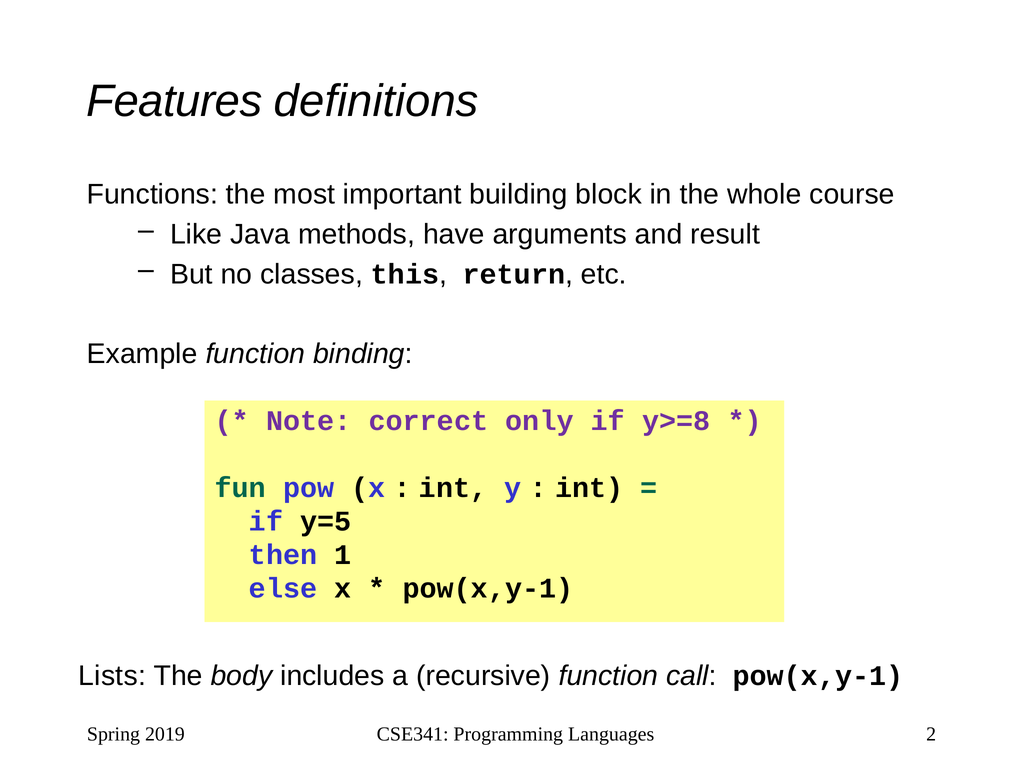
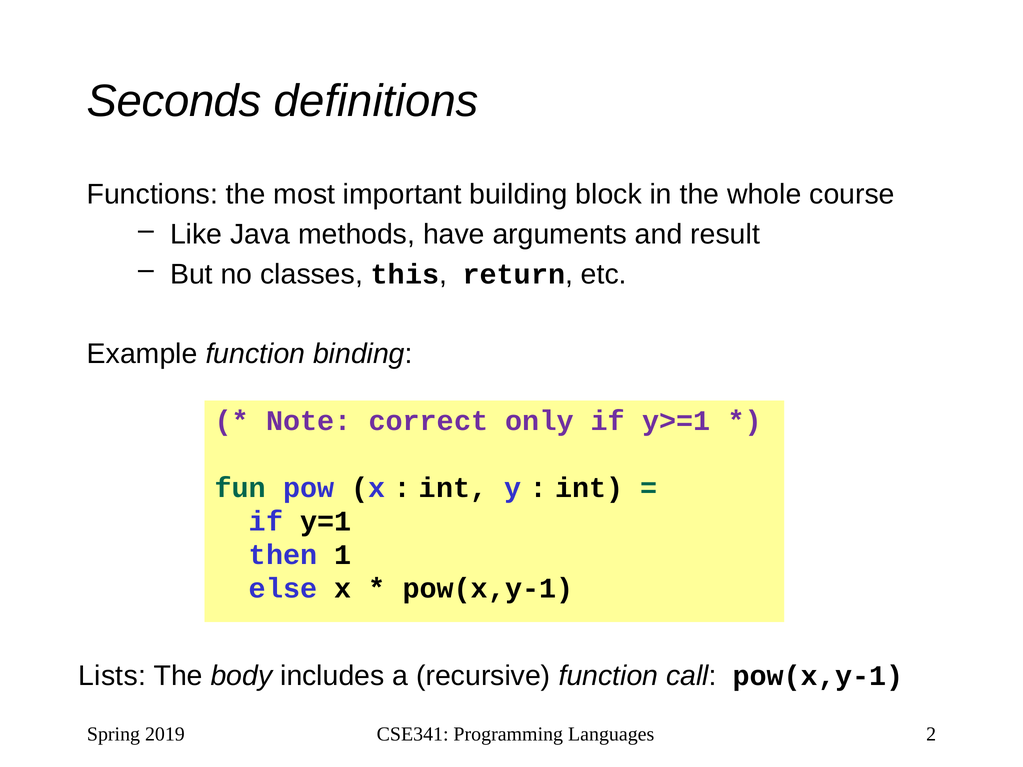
Features: Features -> Seconds
y>=8: y>=8 -> y>=1
y=5: y=5 -> y=1
